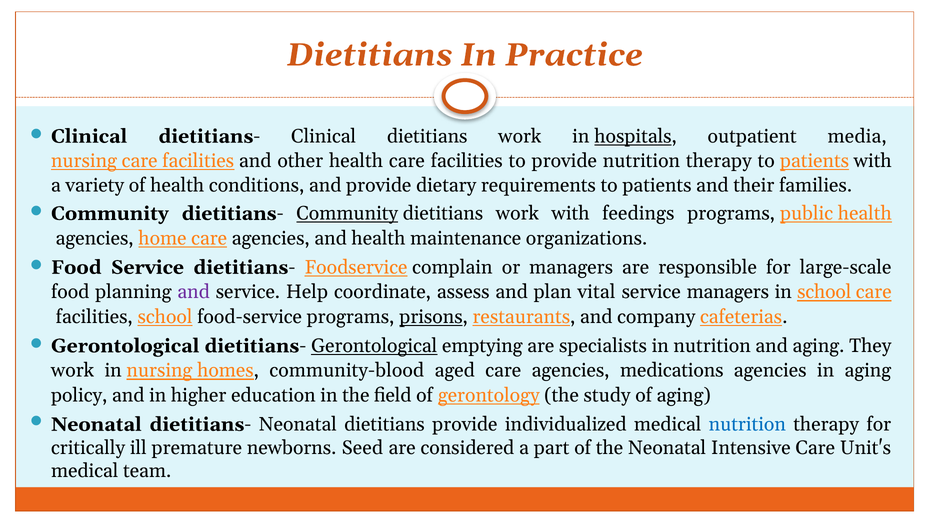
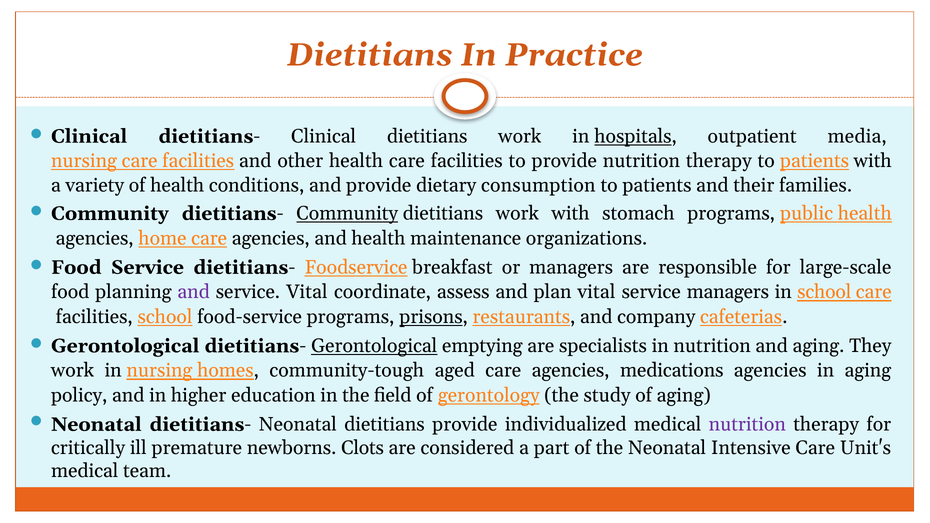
requirements: requirements -> consumption
feedings: feedings -> stomach
complain: complain -> breakfast
service Help: Help -> Vital
community-blood: community-blood -> community-tough
nutrition at (747, 425) colour: blue -> purple
Seed: Seed -> Clots
